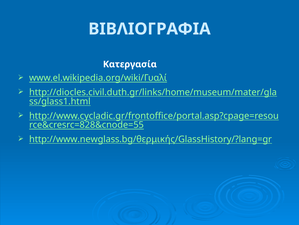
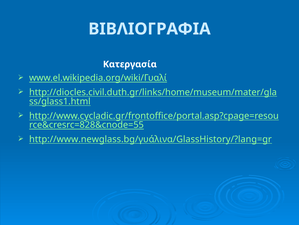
http://www.newglass.bg/θερμικής/GlassHistory/?lang=gr: http://www.newglass.bg/θερμικής/GlassHistory/?lang=gr -> http://www.newglass.bg/γυάλινα/GlassHistory/?lang=gr
